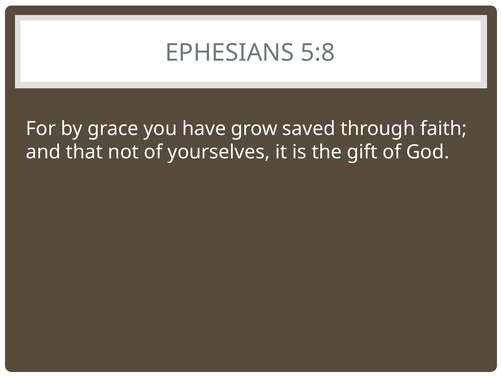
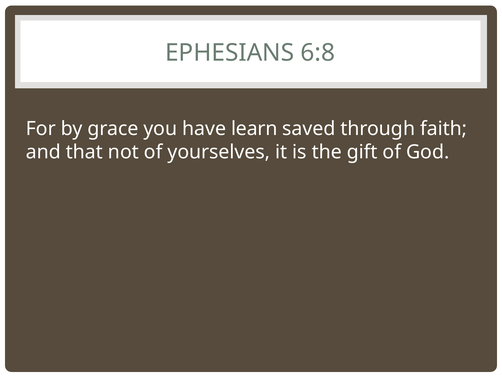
5:8: 5:8 -> 6:8
grow: grow -> learn
